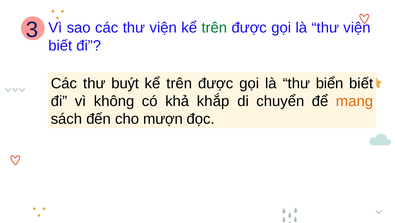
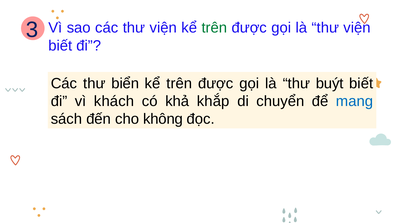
buýt: buýt -> biển
biển: biển -> buýt
không: không -> khách
mang colour: orange -> blue
mượn: mượn -> không
